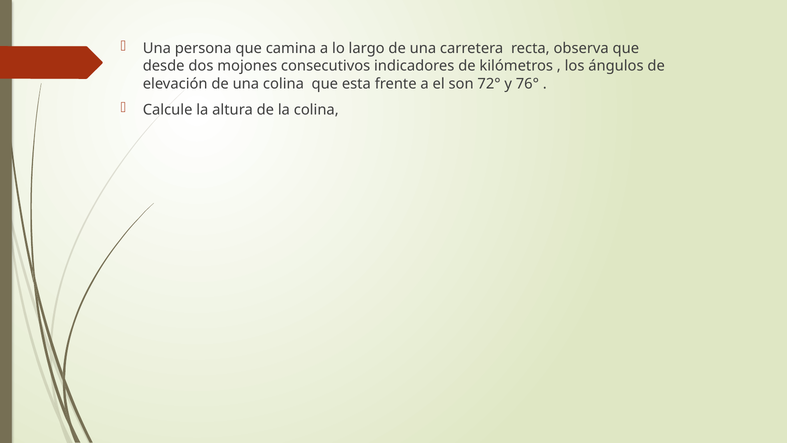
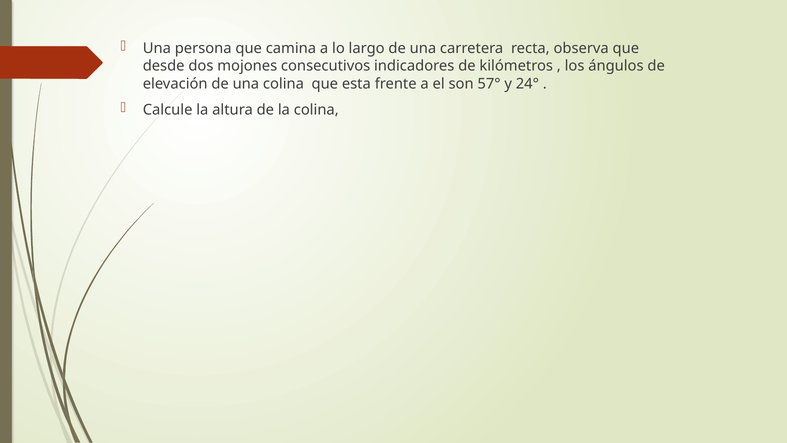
72°: 72° -> 57°
76°: 76° -> 24°
